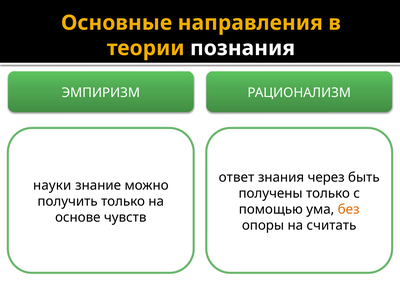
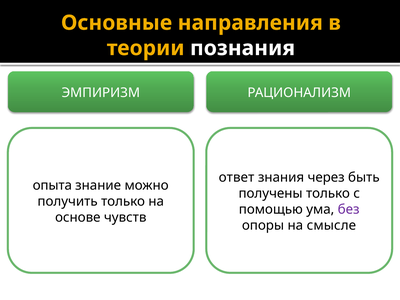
науки: науки -> опыта
без colour: orange -> purple
считать: считать -> смысле
